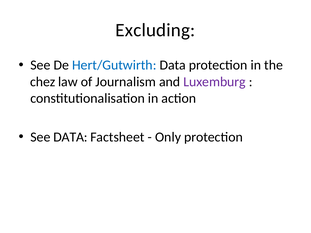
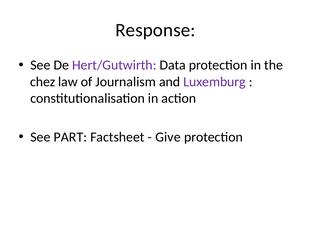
Excluding: Excluding -> Response
Hert/Gutwirth colour: blue -> purple
See DATA: DATA -> PART
Only: Only -> Give
